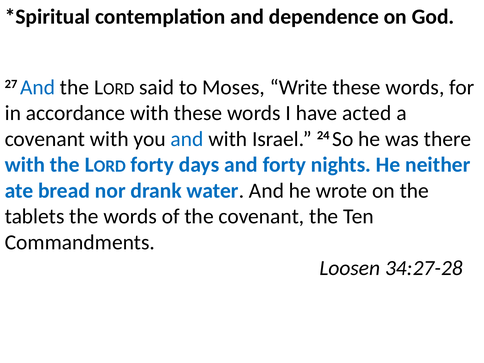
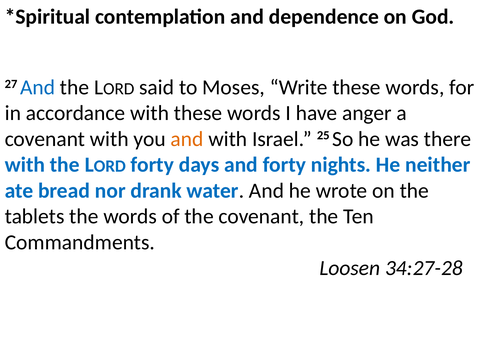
acted: acted -> anger
and at (187, 139) colour: blue -> orange
24: 24 -> 25
